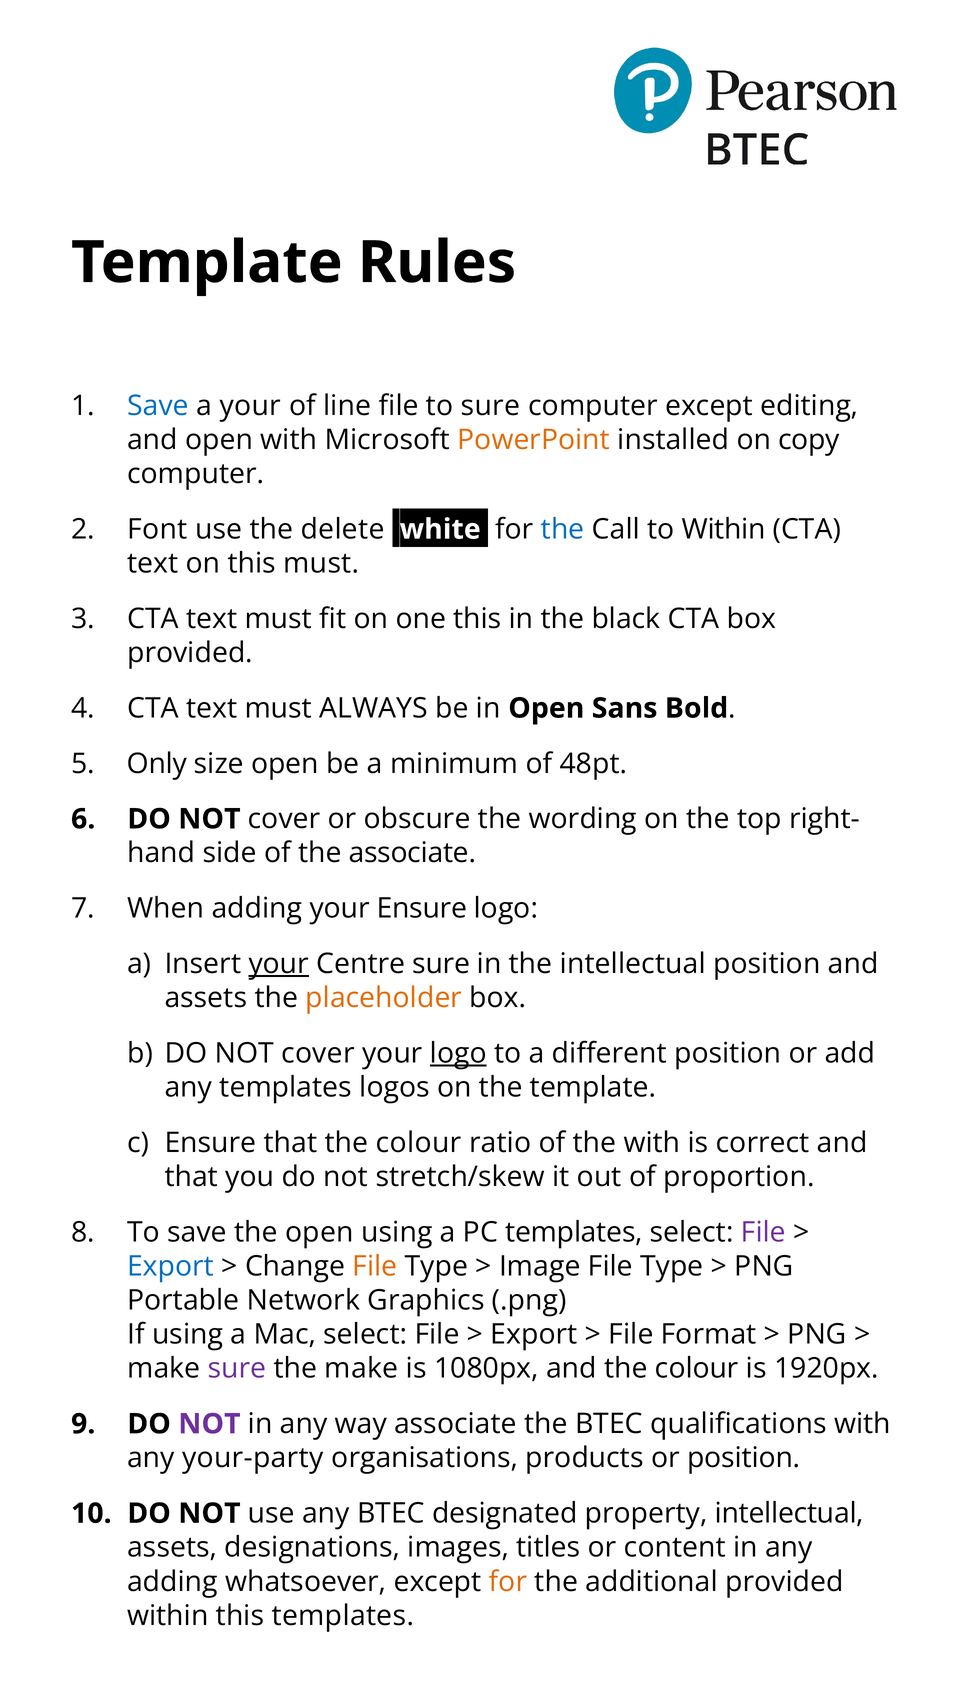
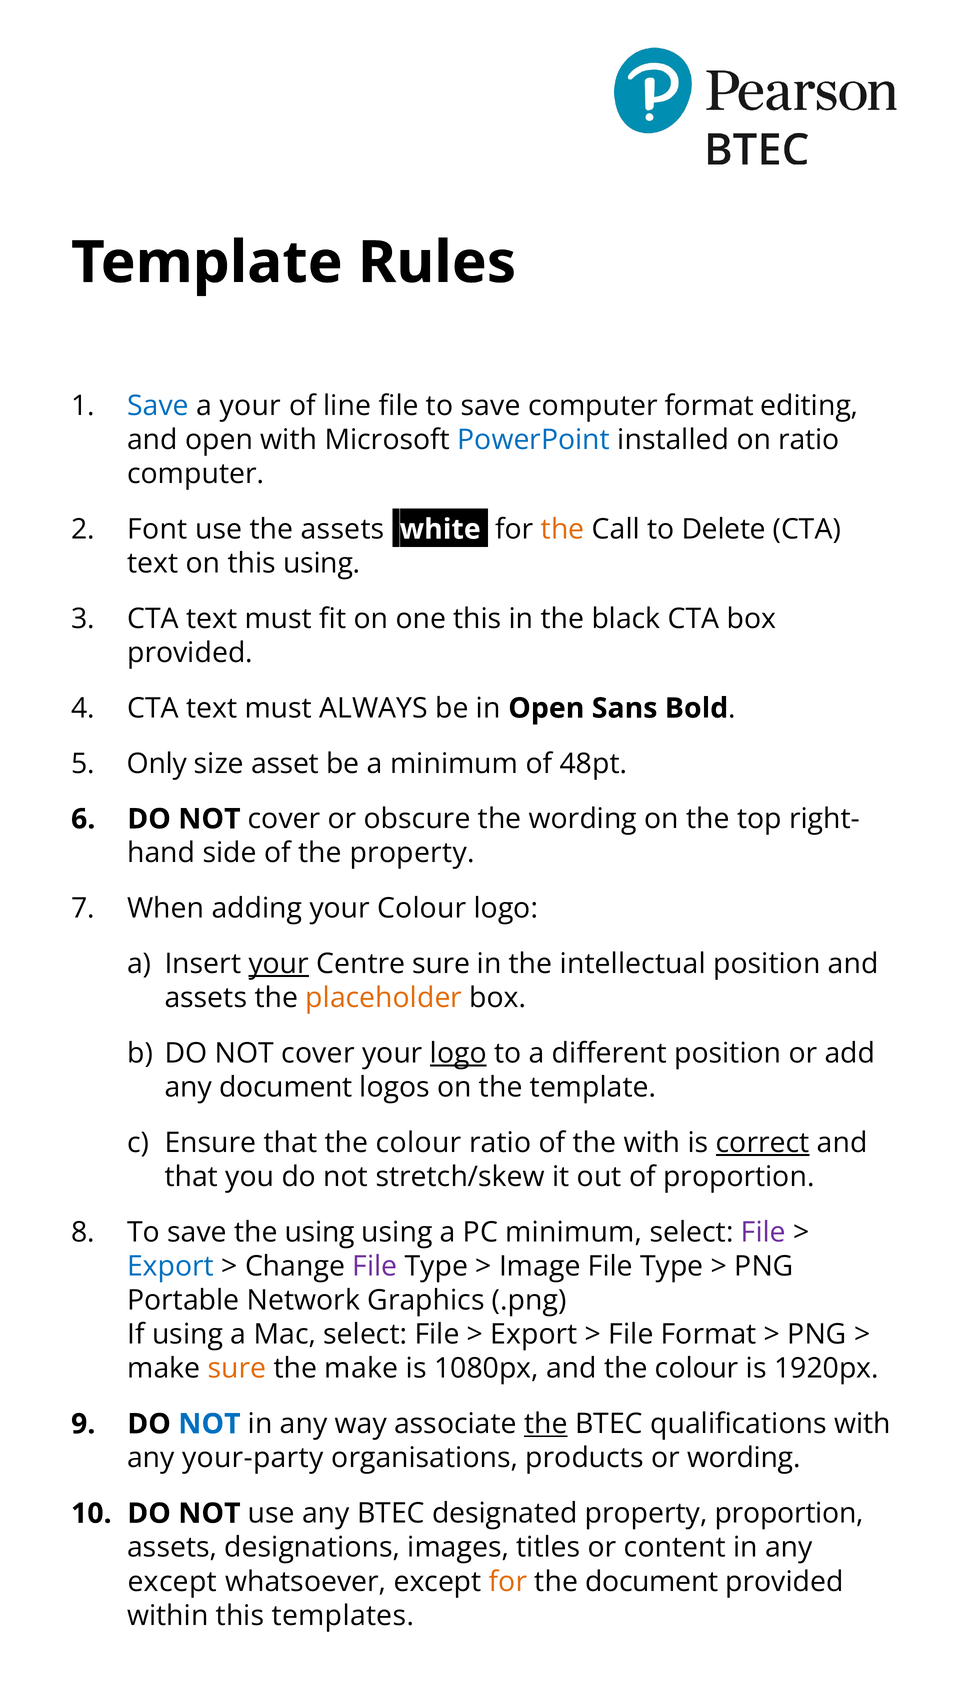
file to sure: sure -> save
computer except: except -> format
PowerPoint colour: orange -> blue
on copy: copy -> ratio
the delete: delete -> assets
the at (563, 530) colour: blue -> orange
to Within: Within -> Delete
this must: must -> using
size open: open -> asset
the associate: associate -> property
your Ensure: Ensure -> Colour
any templates: templates -> document
correct underline: none -> present
the open: open -> using
PC templates: templates -> minimum
File at (375, 1267) colour: orange -> purple
sure at (237, 1369) colour: purple -> orange
NOT at (209, 1425) colour: purple -> blue
the at (546, 1425) underline: none -> present
or position: position -> wording
property intellectual: intellectual -> proportion
adding at (172, 1582): adding -> except
the additional: additional -> document
